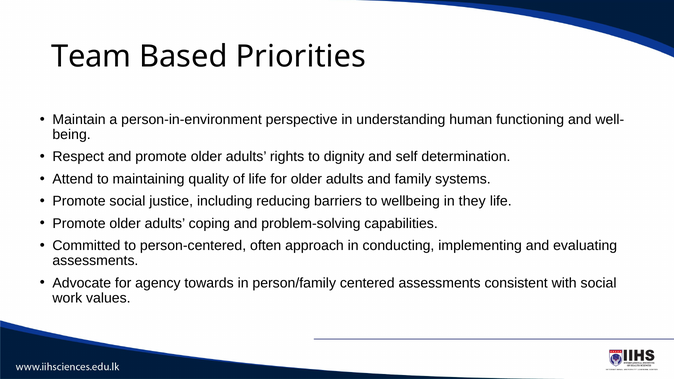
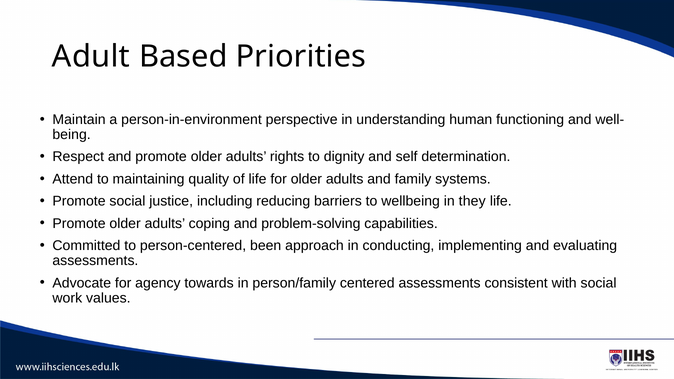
Team: Team -> Adult
often: often -> been
